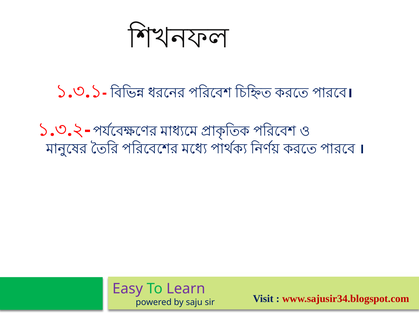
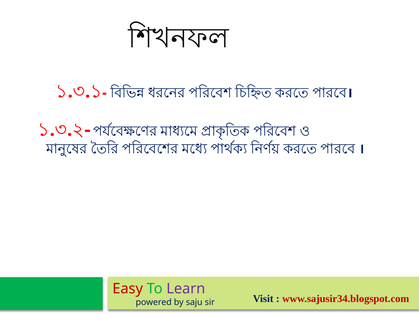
Easy colour: purple -> red
